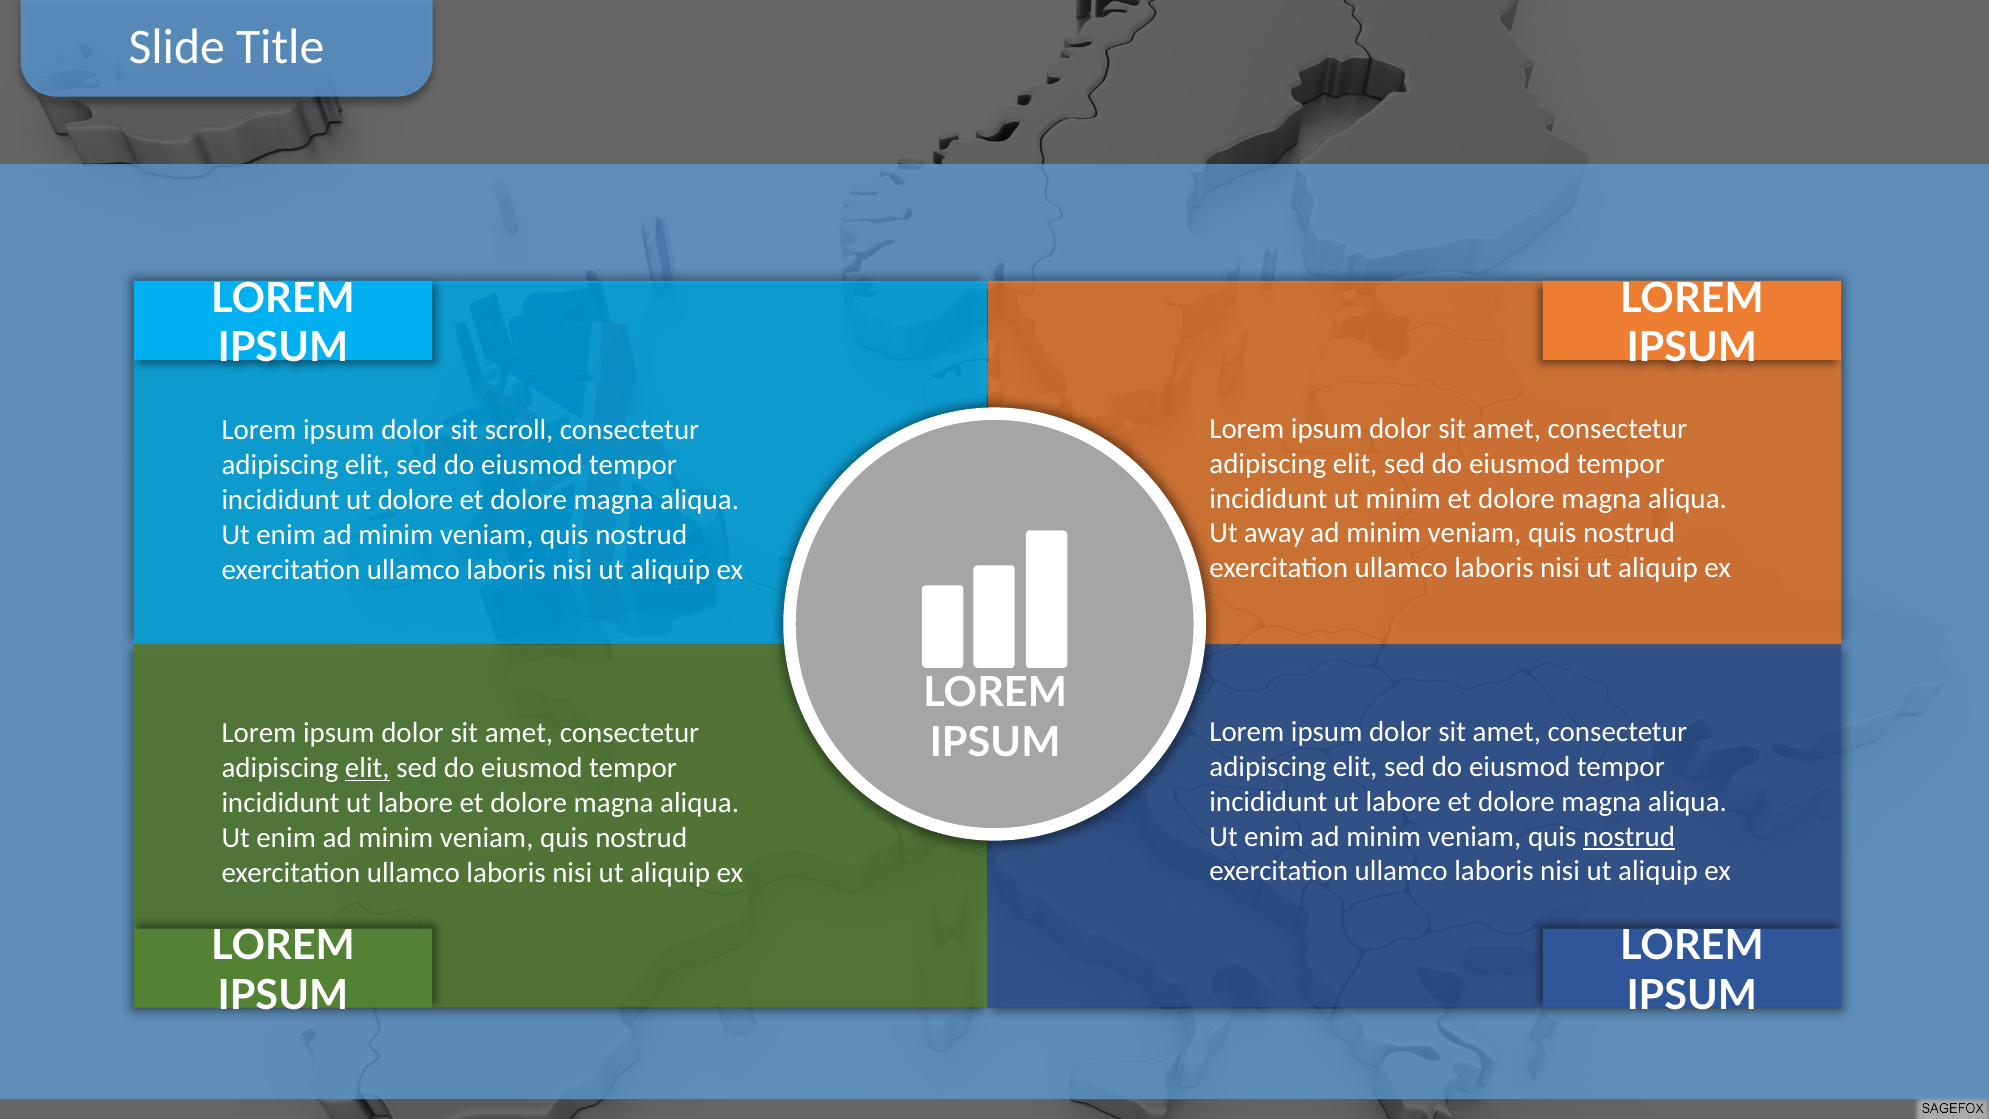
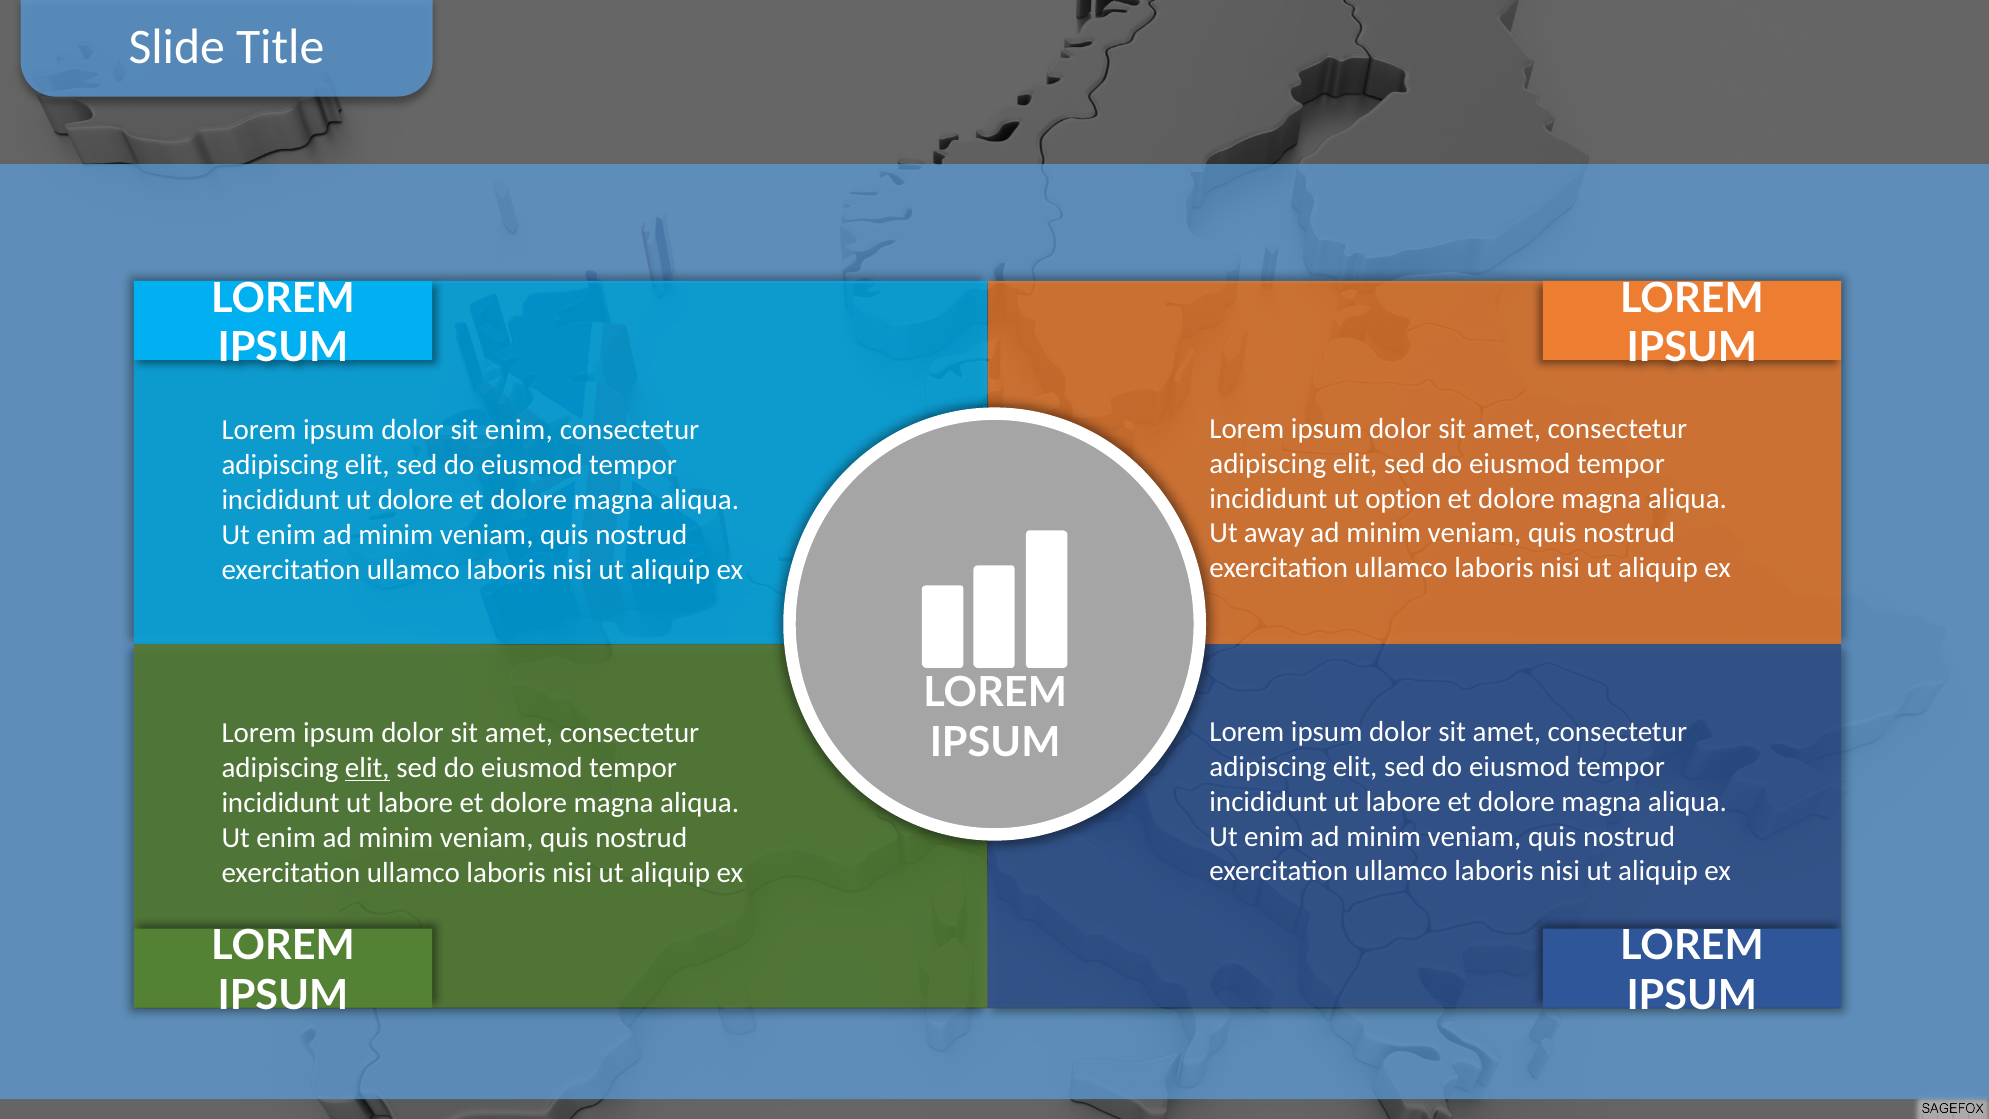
sit scroll: scroll -> enim
ut minim: minim -> option
nostrud at (1629, 836) underline: present -> none
